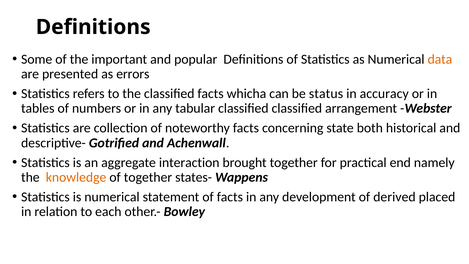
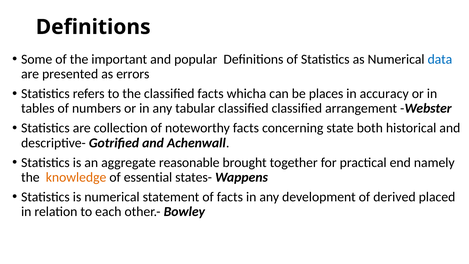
data colour: orange -> blue
status: status -> places
interaction: interaction -> reasonable
of together: together -> essential
